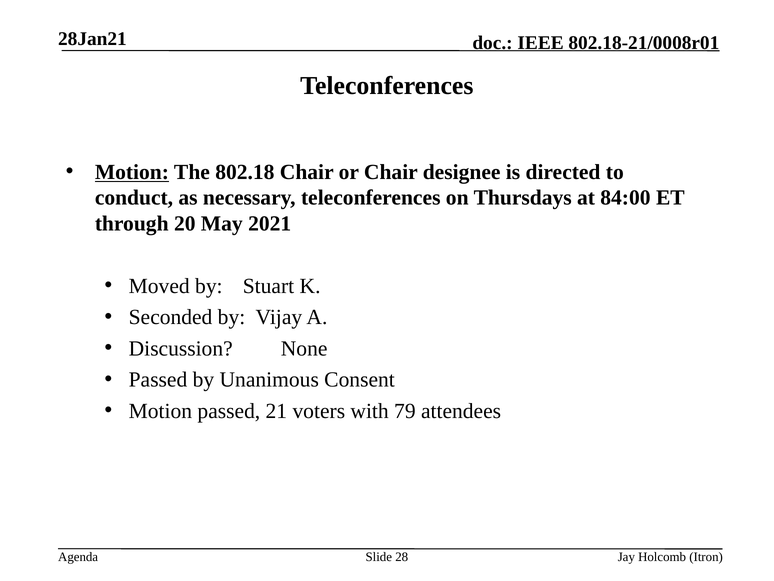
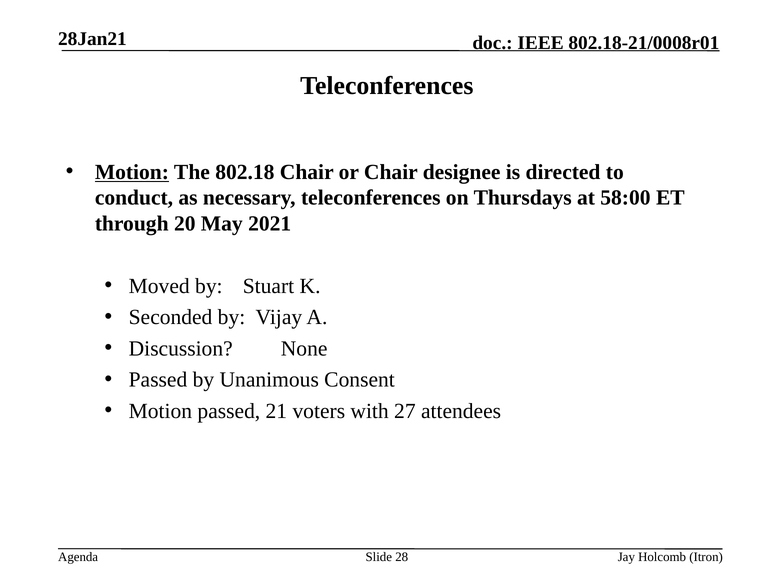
84:00: 84:00 -> 58:00
79: 79 -> 27
